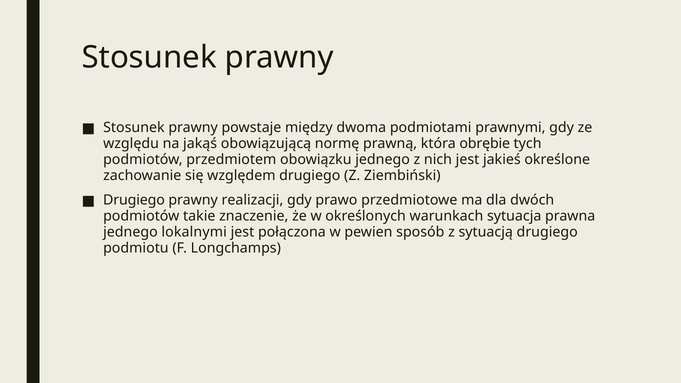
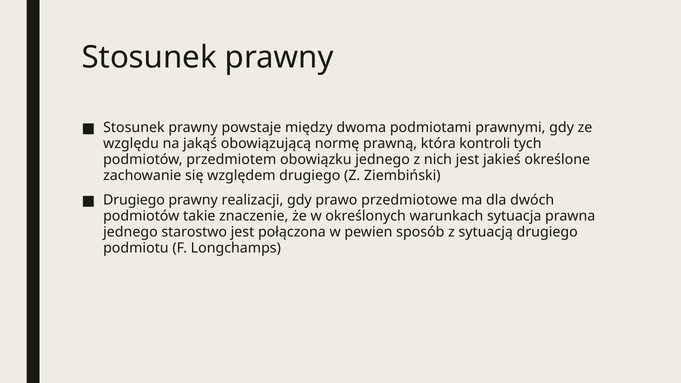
obrębie: obrębie -> kontroli
lokalnymi: lokalnymi -> starostwo
